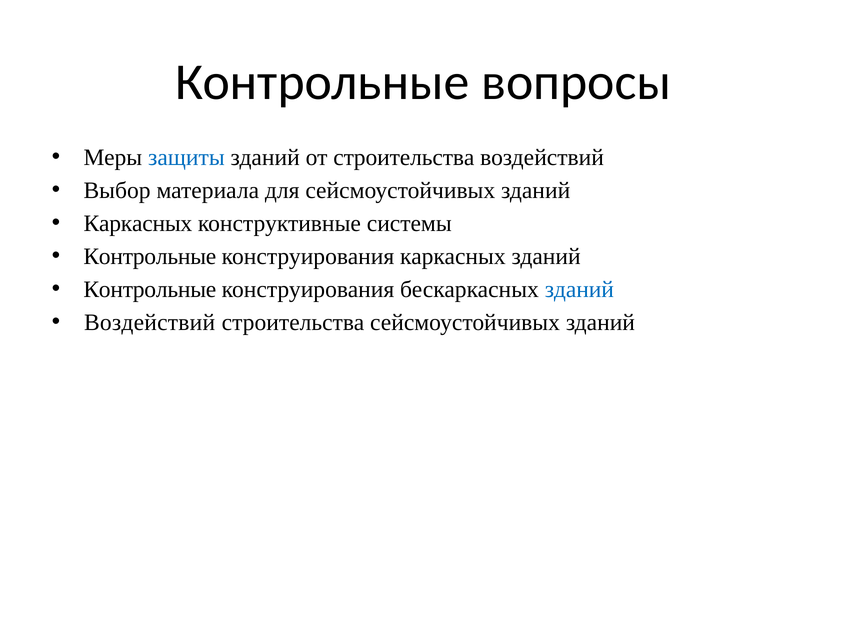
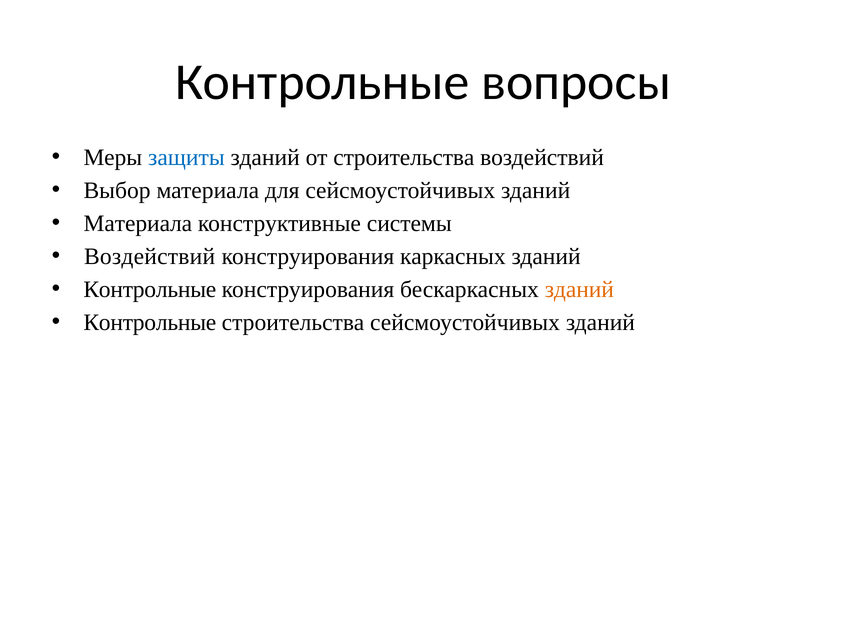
Каркасных at (138, 224): Каркасных -> Материала
Контрольные at (150, 257): Контрольные -> Воздействий
зданий at (579, 289) colour: blue -> orange
Воздействий at (150, 322): Воздействий -> Контрольные
